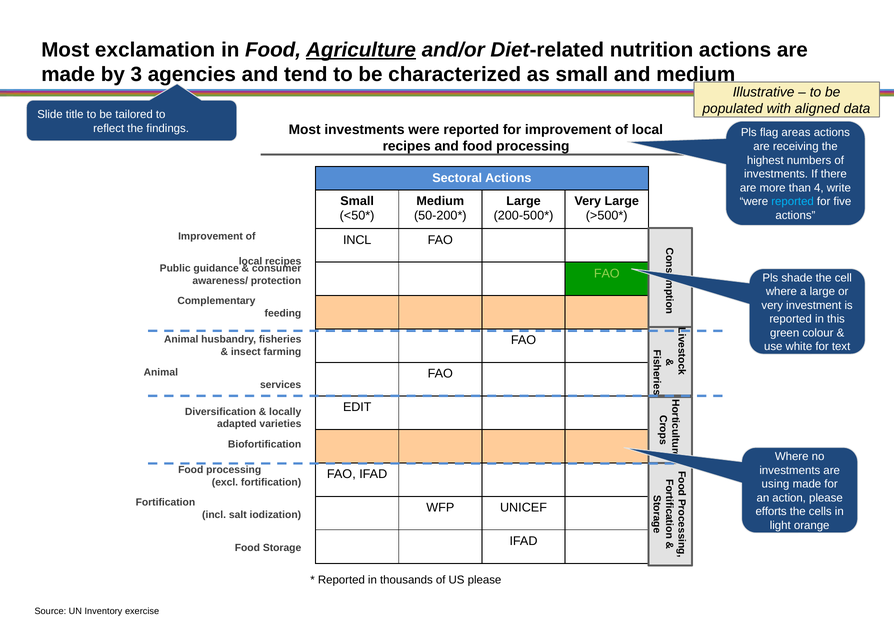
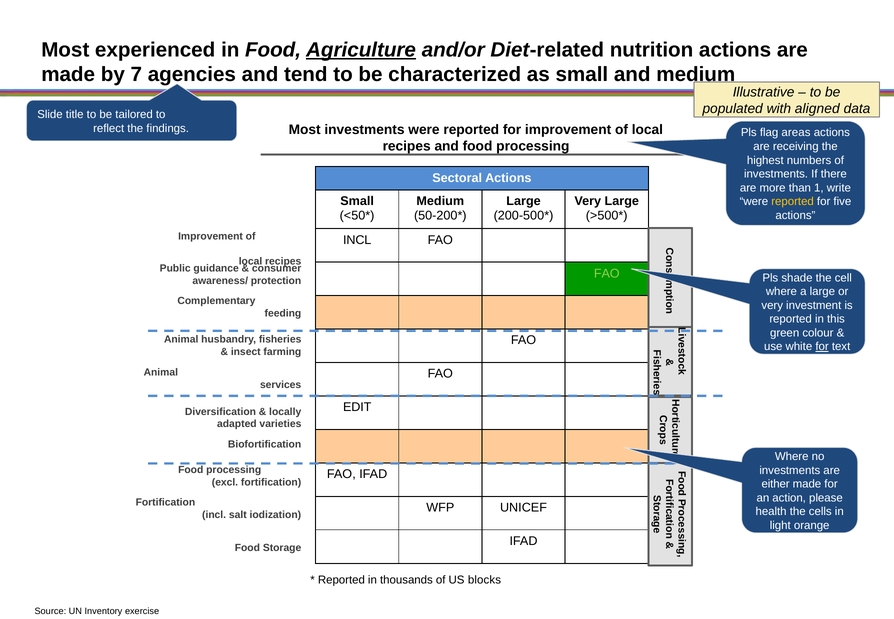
exclamation: exclamation -> experienced
3: 3 -> 7
4: 4 -> 1
reported at (793, 202) colour: light blue -> yellow
for at (822, 347) underline: none -> present
using: using -> either
efforts: efforts -> health
US please: please -> blocks
